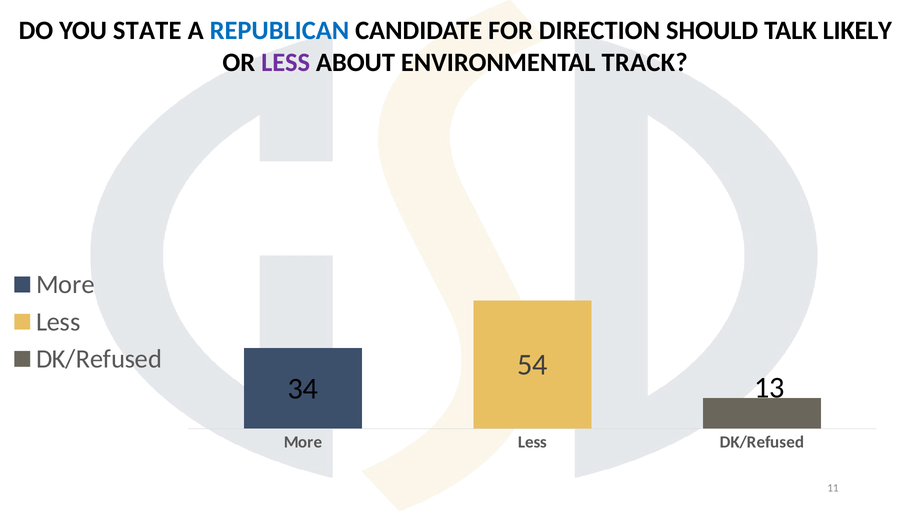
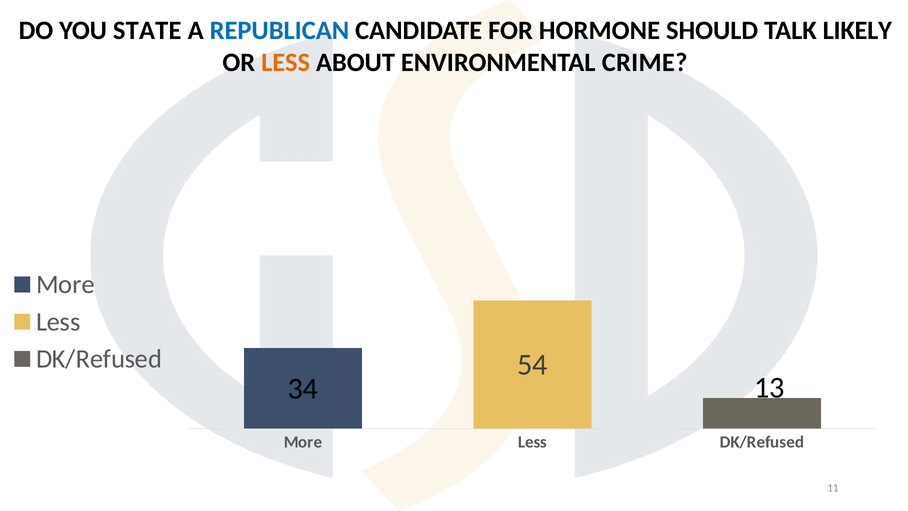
DIRECTION: DIRECTION -> HORMONE
LESS at (286, 62) colour: purple -> orange
TRACK: TRACK -> CRIME
